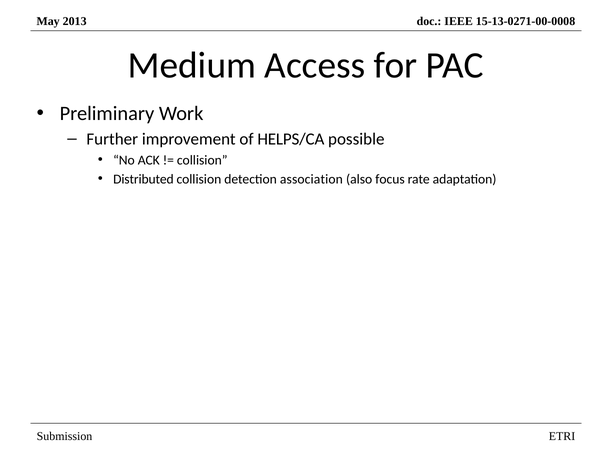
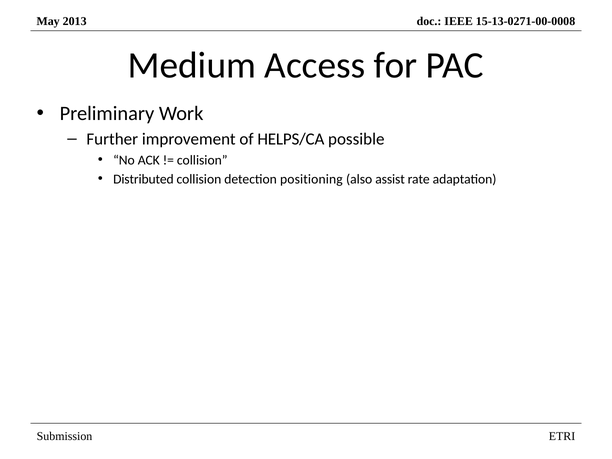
association: association -> positioning
focus: focus -> assist
